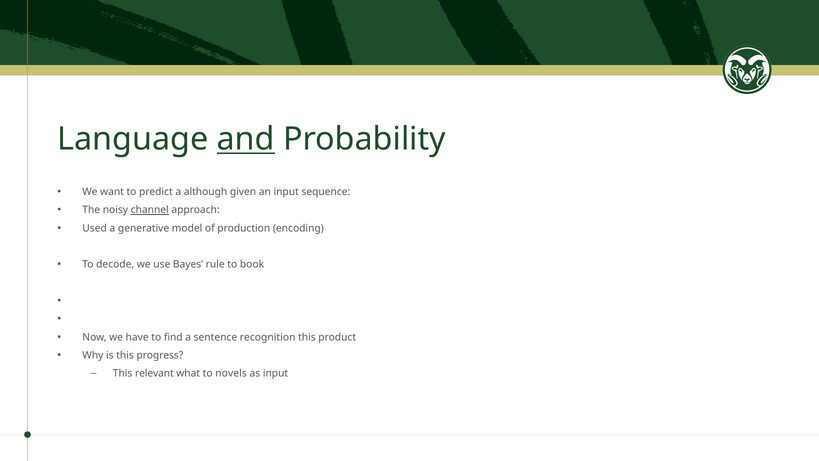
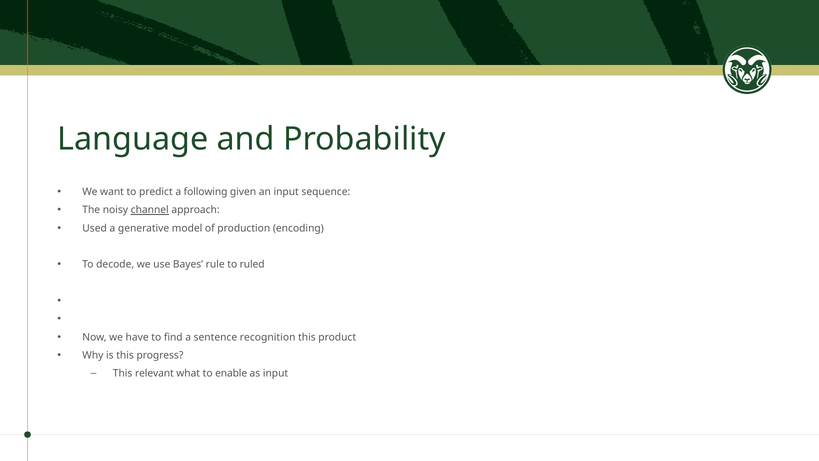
and underline: present -> none
although: although -> following
book: book -> ruled
novels: novels -> enable
